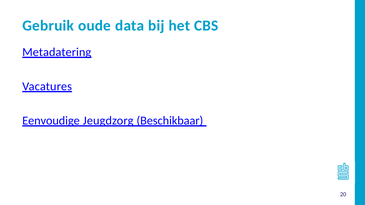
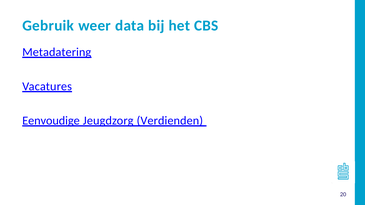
oude: oude -> weer
Beschikbaar: Beschikbaar -> Verdienden
